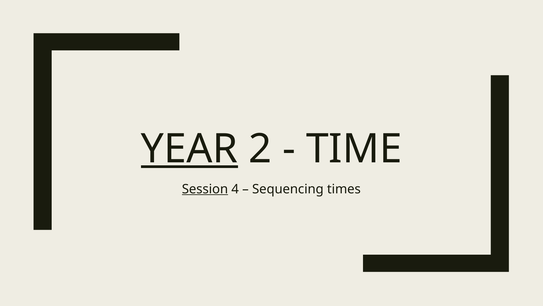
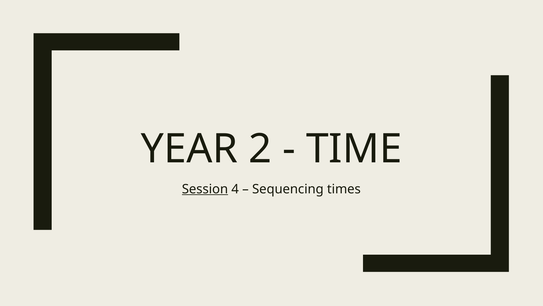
YEAR underline: present -> none
